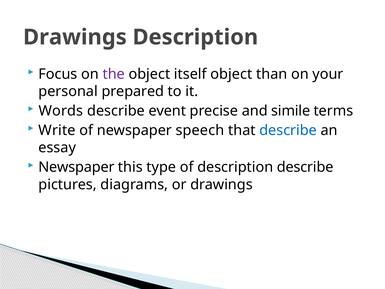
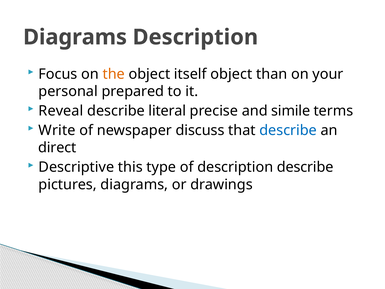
Drawings at (75, 37): Drawings -> Diagrams
the colour: purple -> orange
Words: Words -> Reveal
event: event -> literal
speech: speech -> discuss
essay: essay -> direct
Newspaper at (76, 167): Newspaper -> Descriptive
